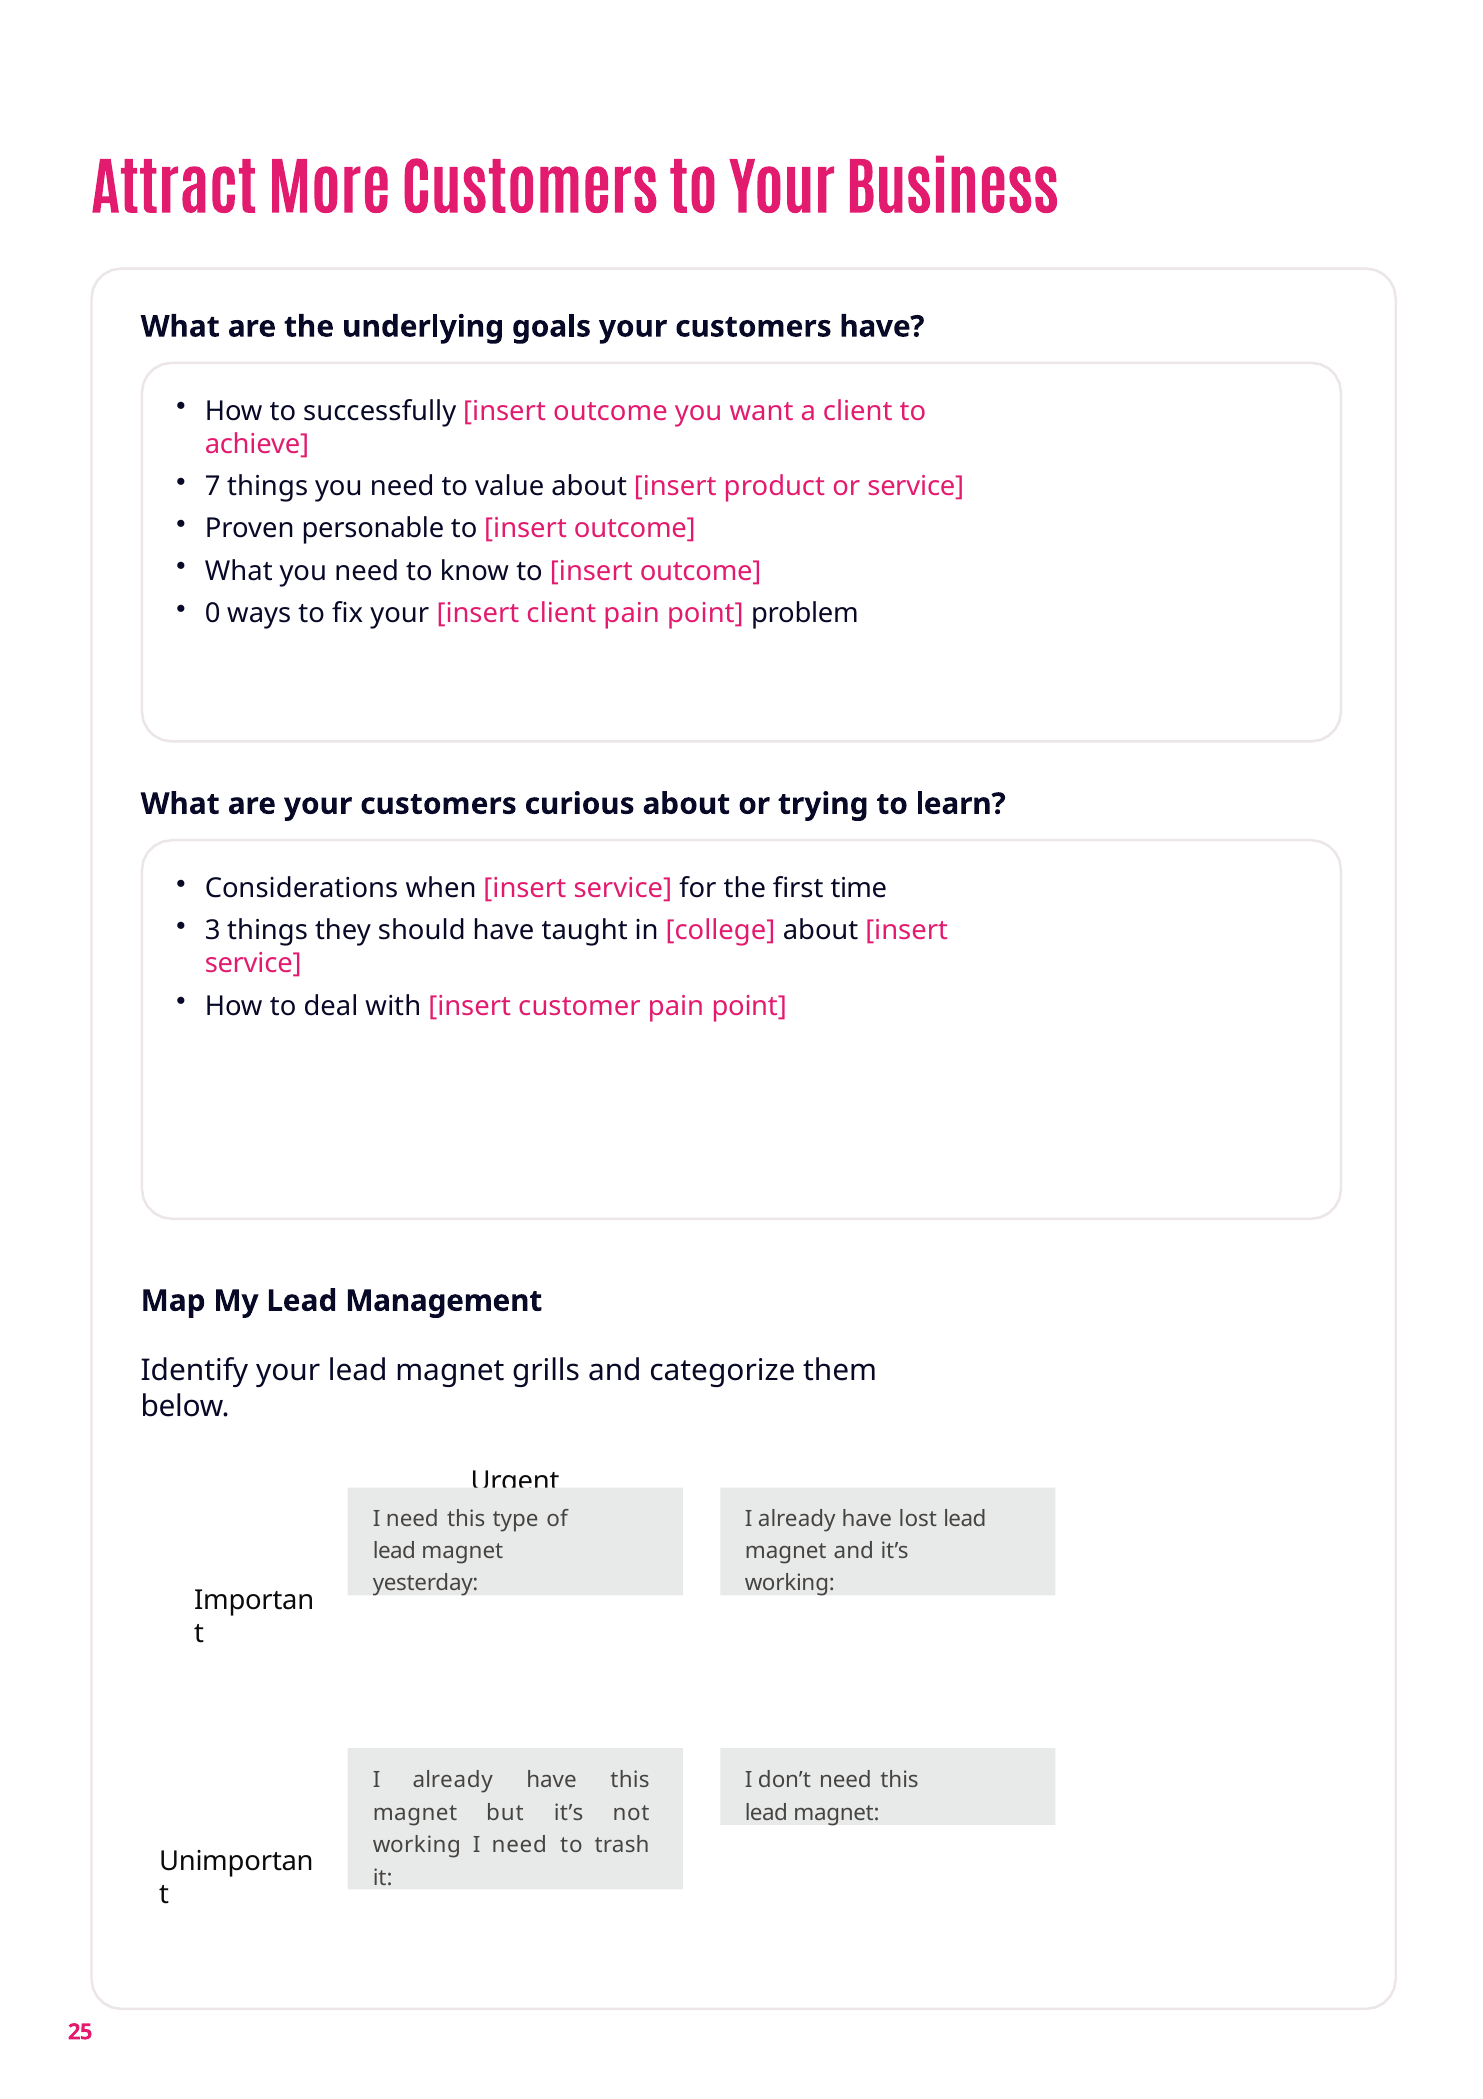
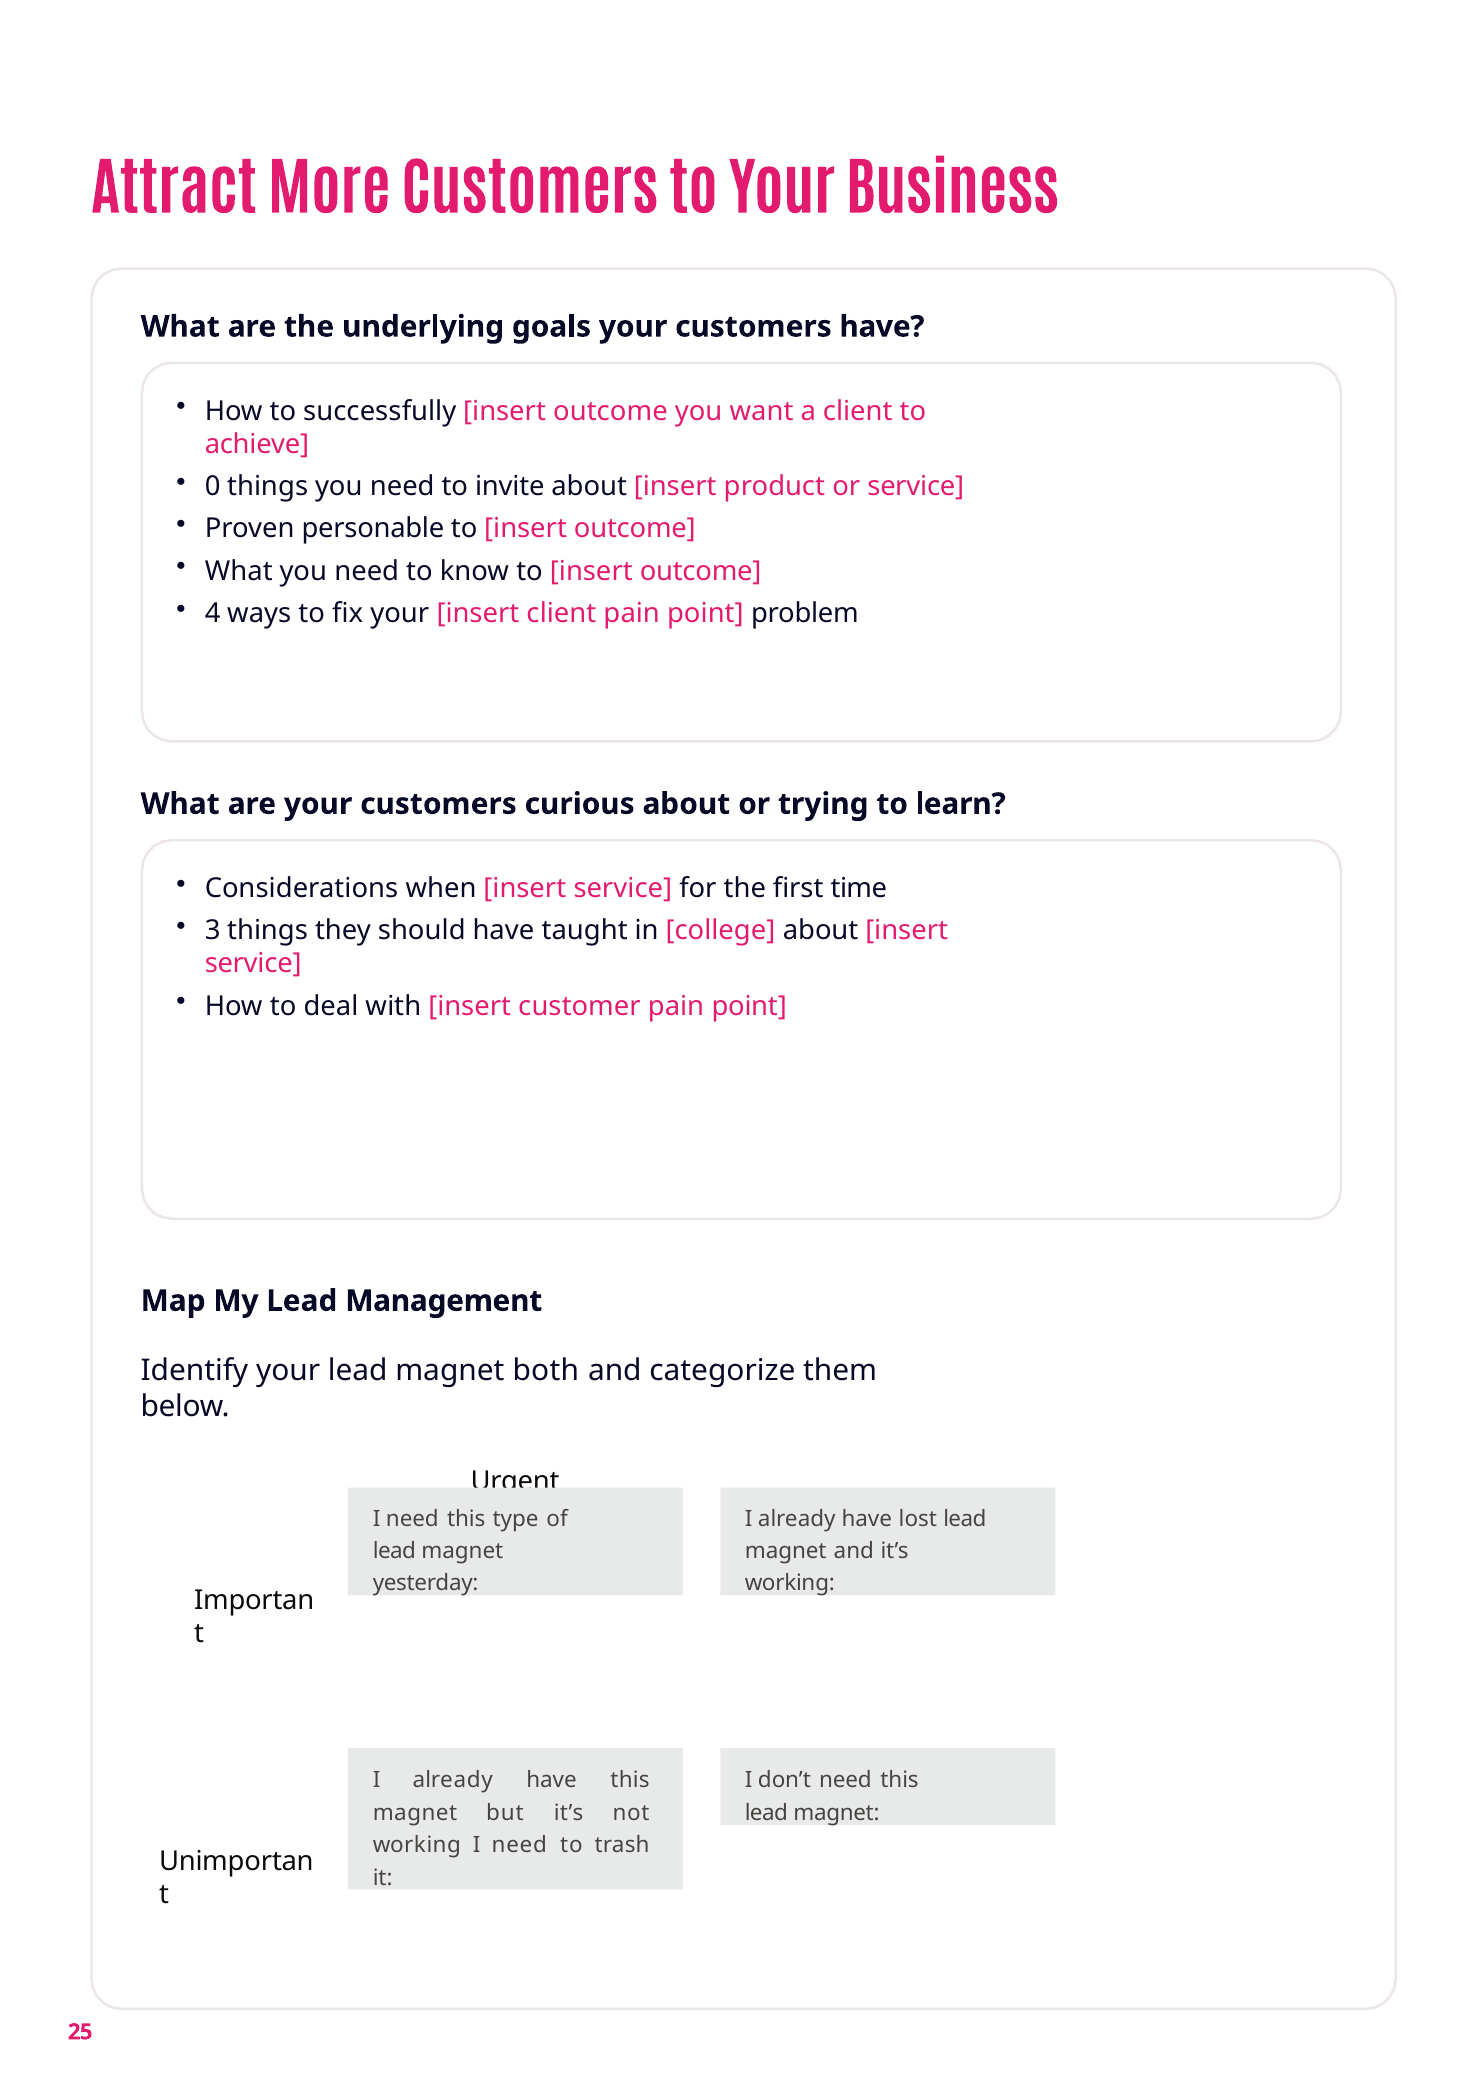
7: 7 -> 0
value: value -> invite
0: 0 -> 4
grills: grills -> both
